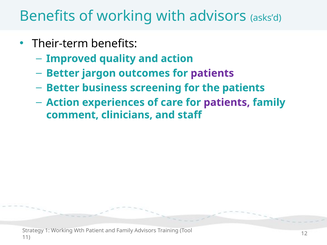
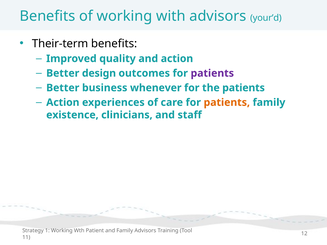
asks’d: asks’d -> your’d
jargon: jargon -> design
screening: screening -> whenever
patients at (227, 103) colour: purple -> orange
comment: comment -> existence
